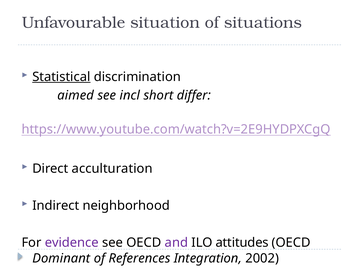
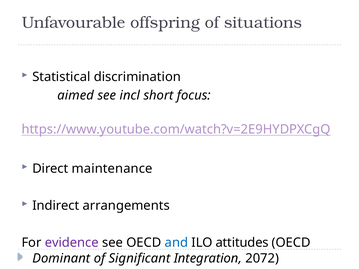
situation: situation -> offspring
Statistical underline: present -> none
differ: differ -> focus
acculturation: acculturation -> maintenance
neighborhood: neighborhood -> arrangements
and colour: purple -> blue
References: References -> Significant
2002: 2002 -> 2072
